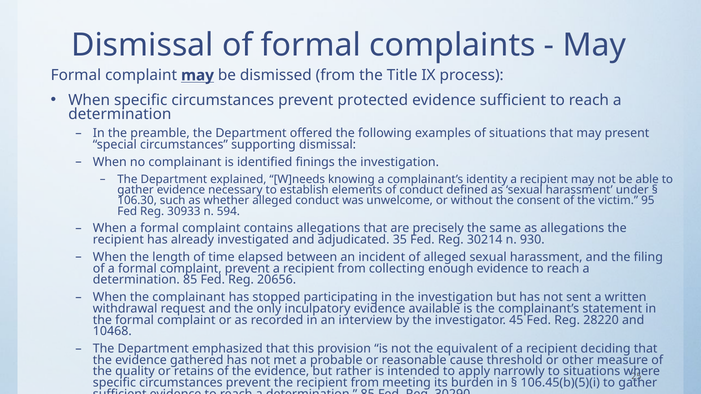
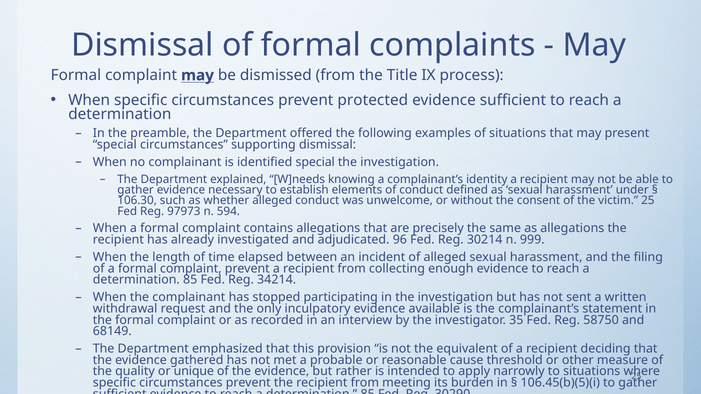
identified finings: finings -> special
victim 95: 95 -> 25
30933: 30933 -> 97973
35: 35 -> 96
930: 930 -> 999
20656: 20656 -> 34214
45: 45 -> 35
28220: 28220 -> 58750
10468: 10468 -> 68149
retains: retains -> unique
